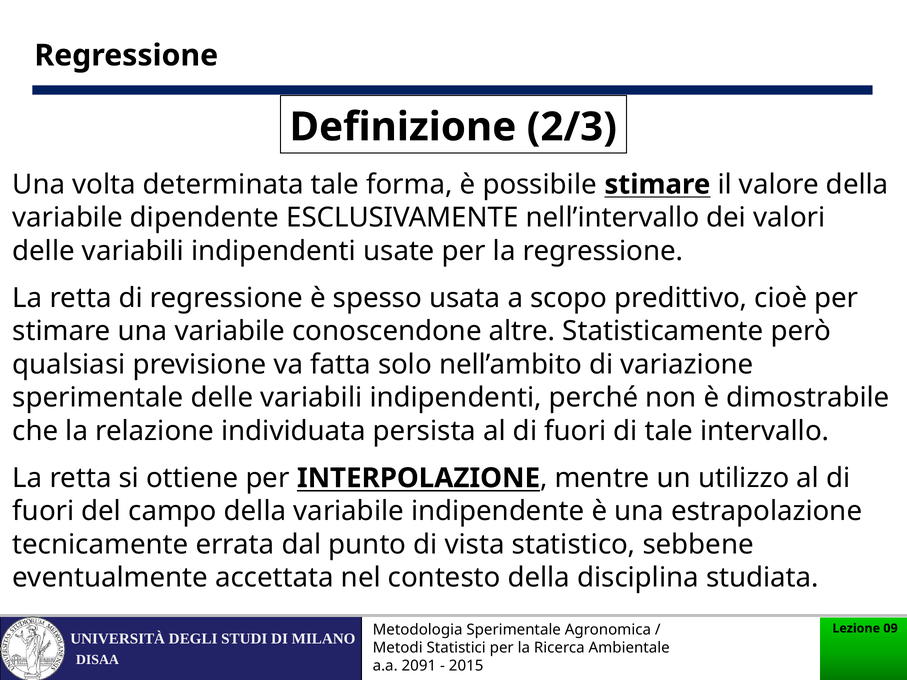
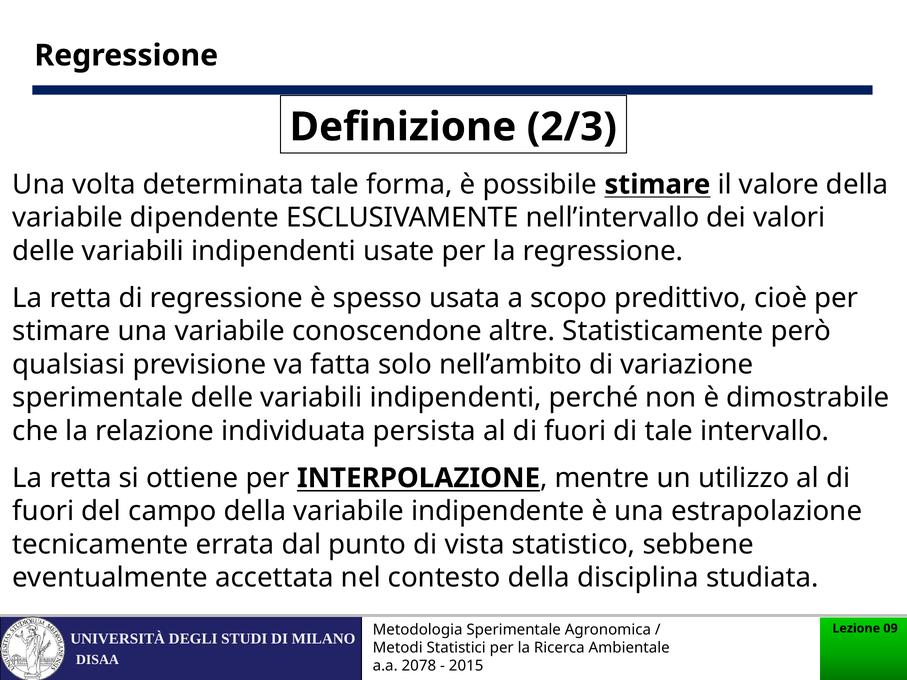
2091: 2091 -> 2078
